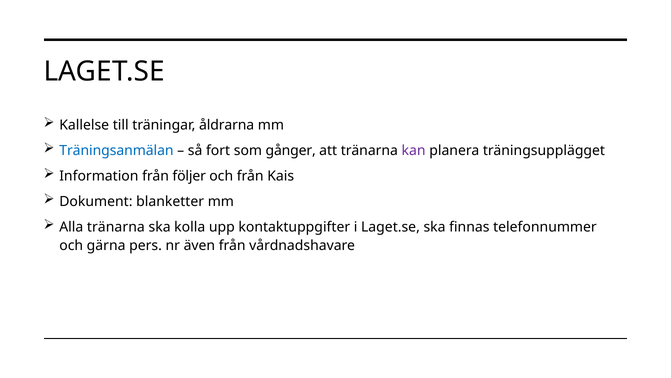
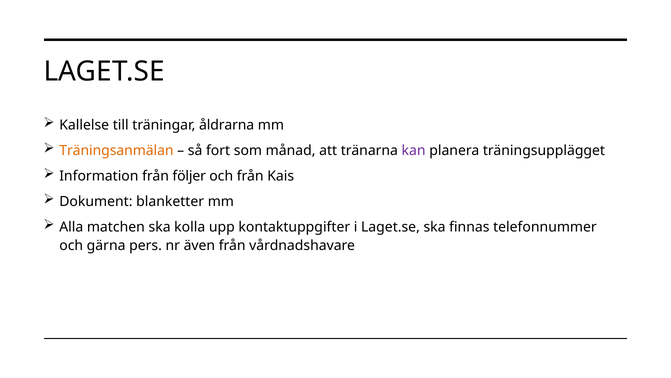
Träningsanmälan colour: blue -> orange
gånger: gånger -> månad
Alla tränarna: tränarna -> matchen
